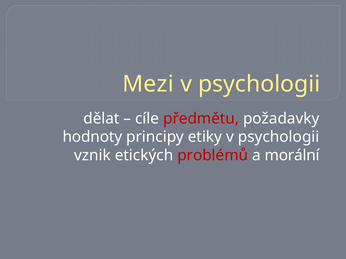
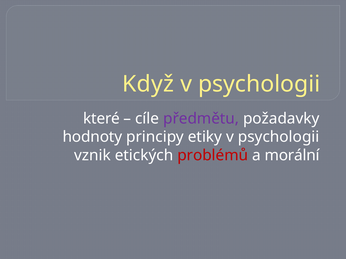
Mezi: Mezi -> Když
dělat: dělat -> které
předmětu colour: red -> purple
